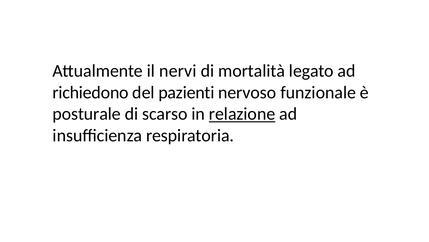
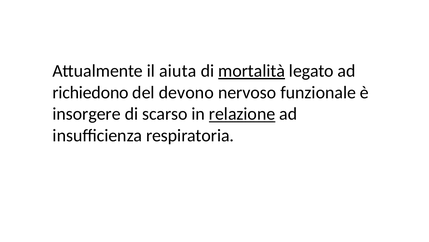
nervi: nervi -> aiuta
mortalità underline: none -> present
pazienti: pazienti -> devono
posturale: posturale -> insorgere
